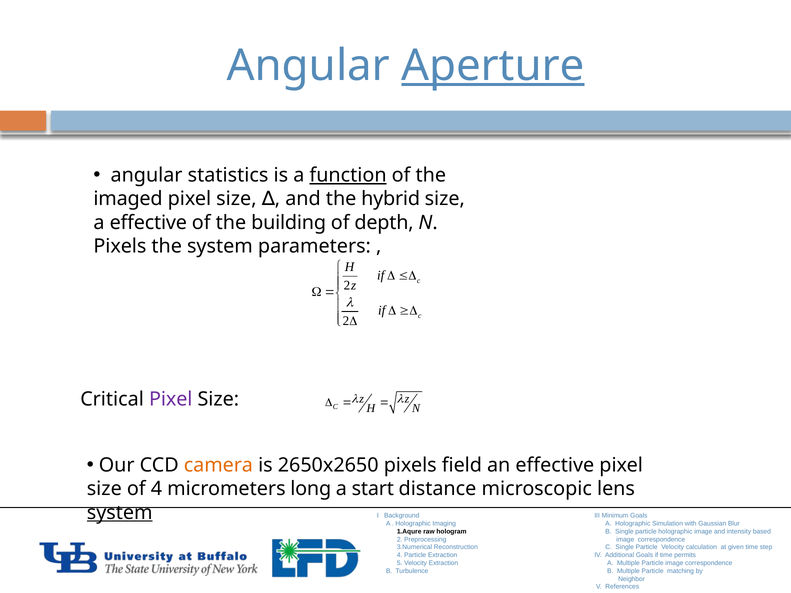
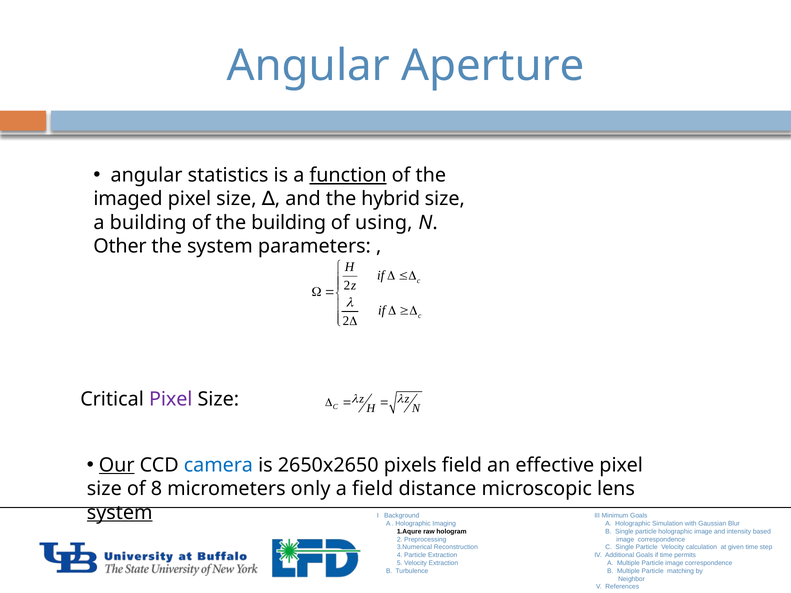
Aperture underline: present -> none
a effective: effective -> building
depth: depth -> using
Pixels at (120, 247): Pixels -> Other
Our underline: none -> present
camera colour: orange -> blue
of 4: 4 -> 8
long: long -> only
a start: start -> field
